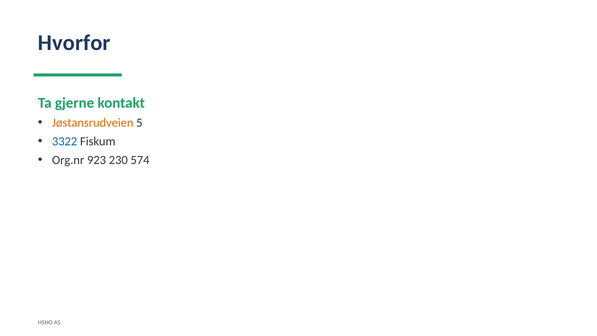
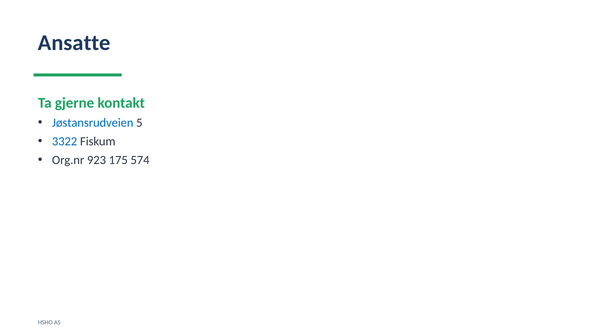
Hvorfor: Hvorfor -> Ansatte
Jøstansrudveien colour: orange -> blue
230: 230 -> 175
